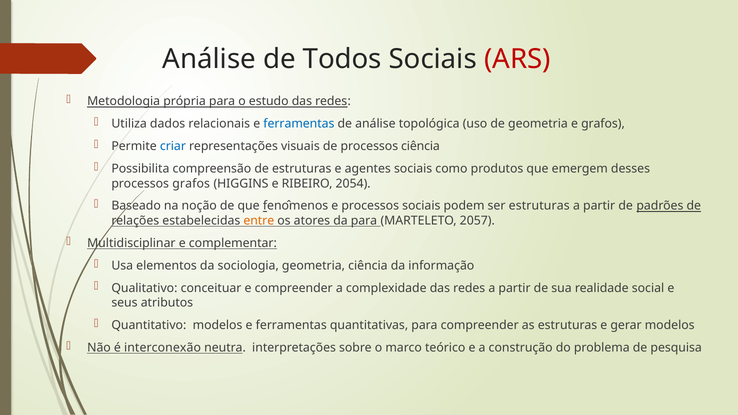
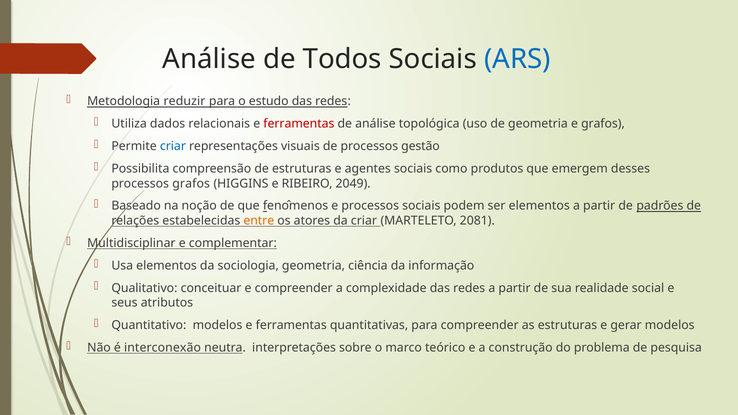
ARS colour: red -> blue
própria: própria -> reduzir
ferramentas at (299, 124) colour: blue -> red
processos ciência: ciência -> gestão
2054: 2054 -> 2049
ser estruturas: estruturas -> elementos
da para: para -> criar
2057: 2057 -> 2081
